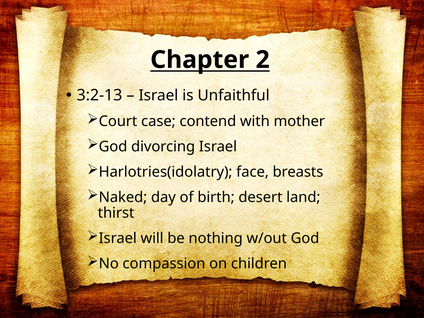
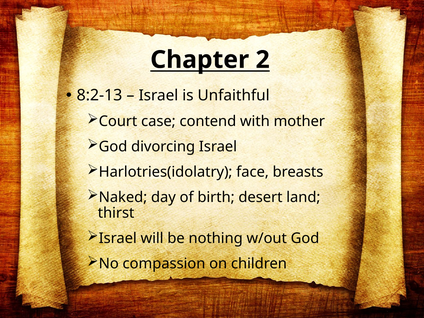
3:2-13: 3:2-13 -> 8:2-13
